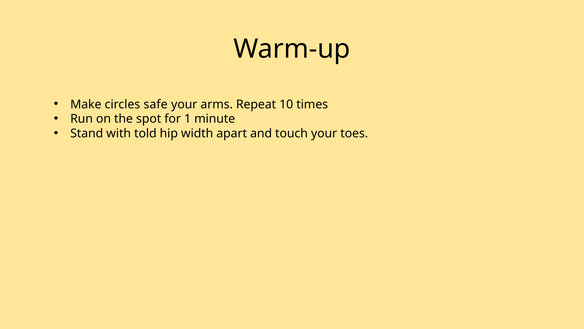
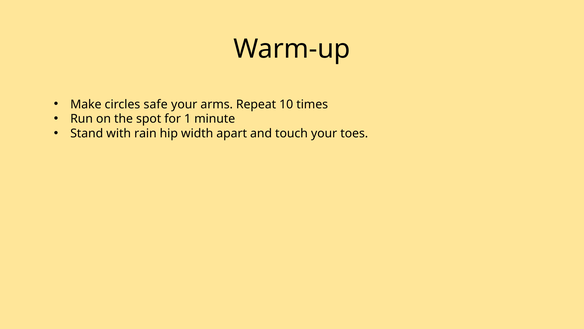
told: told -> rain
